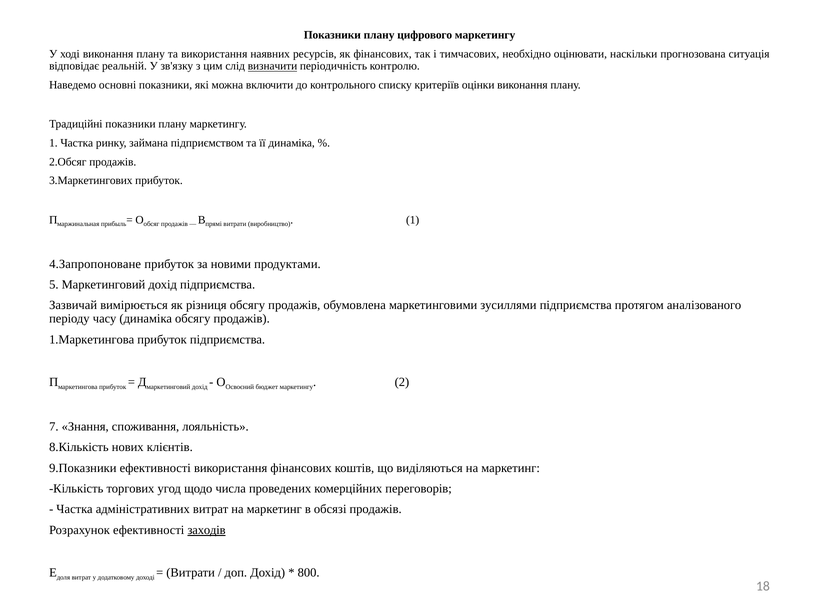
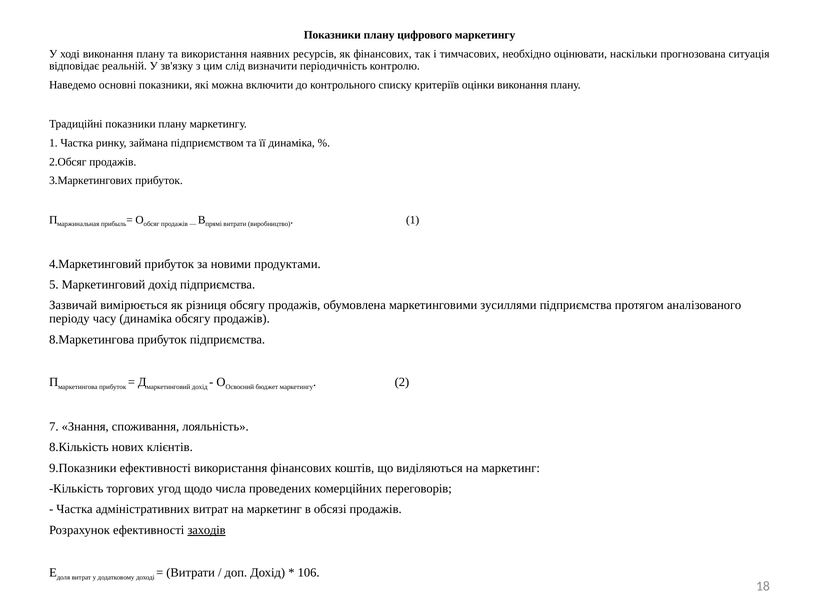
визначити underline: present -> none
4.Запропоноване: 4.Запропоноване -> 4.Маркетинговий
1.Маркетингова: 1.Маркетингова -> 8.Маркетингова
800: 800 -> 106
